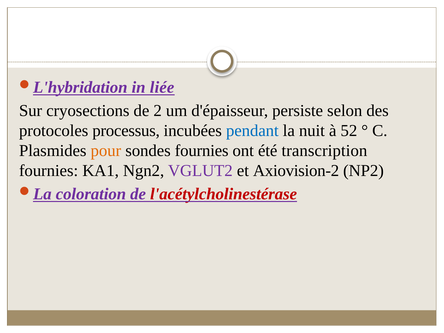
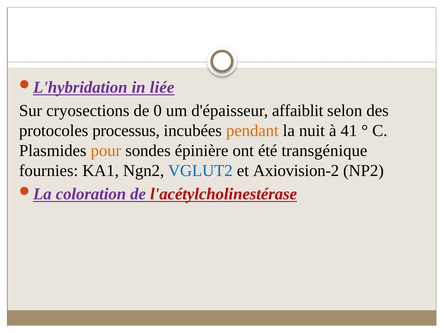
2: 2 -> 0
persiste: persiste -> affaiblit
pendant colour: blue -> orange
52: 52 -> 41
sondes fournies: fournies -> épinière
transcription: transcription -> transgénique
VGLUT2 colour: purple -> blue
